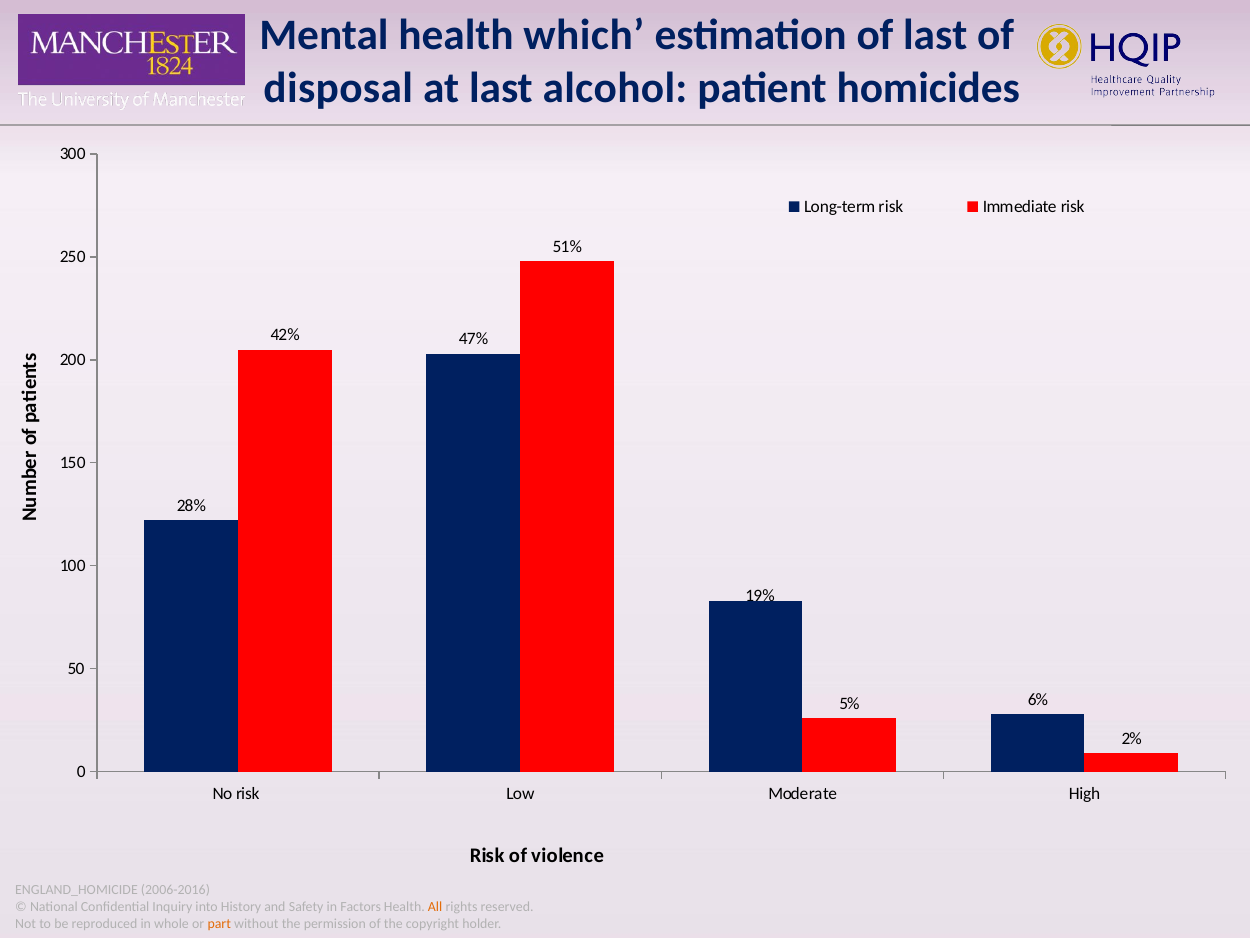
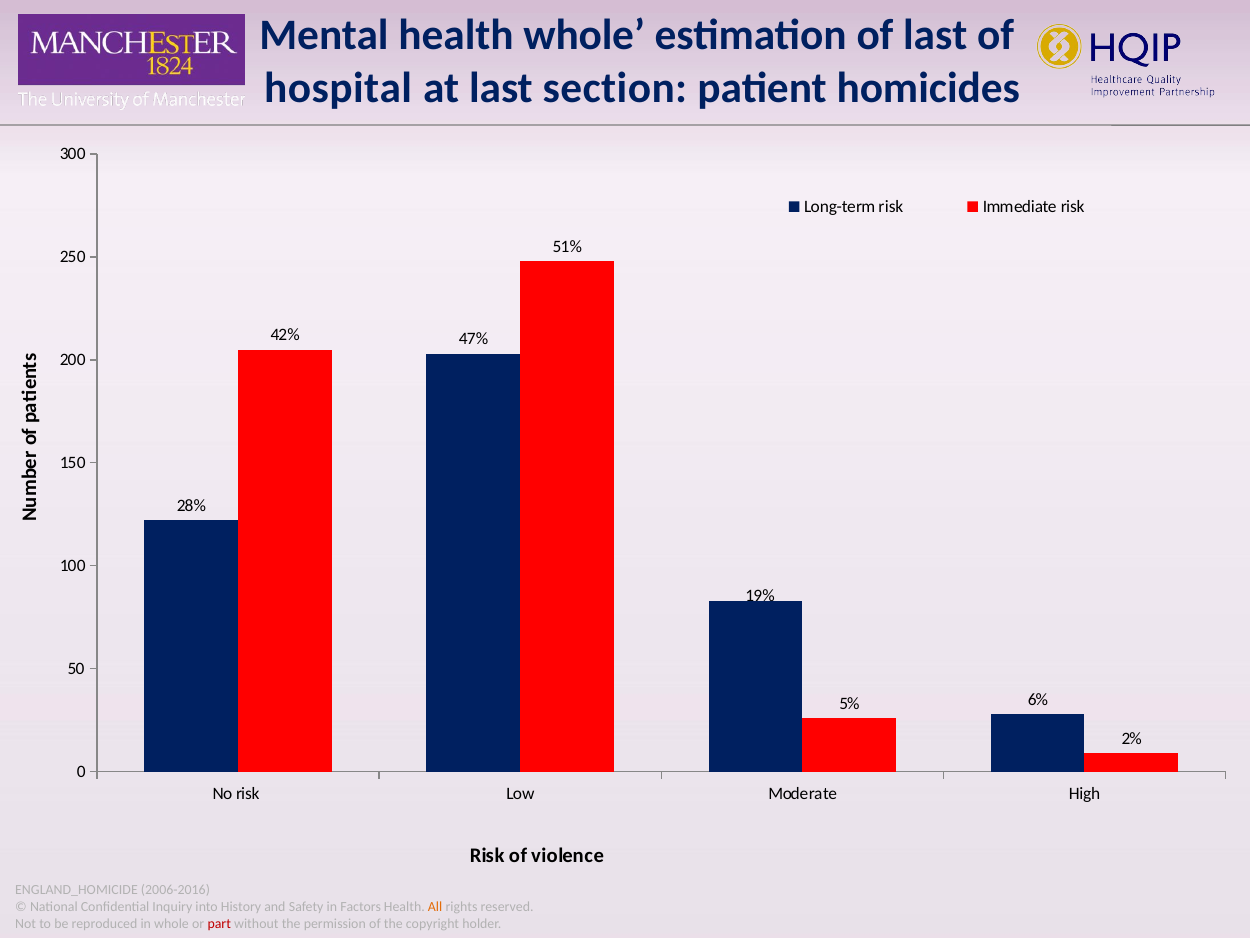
health which: which -> whole
disposal: disposal -> hospital
alcohol: alcohol -> section
part colour: orange -> red
